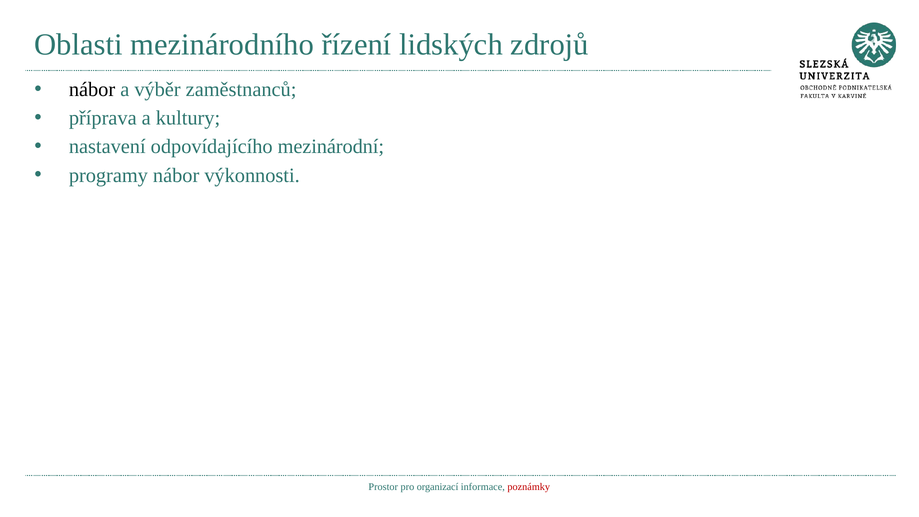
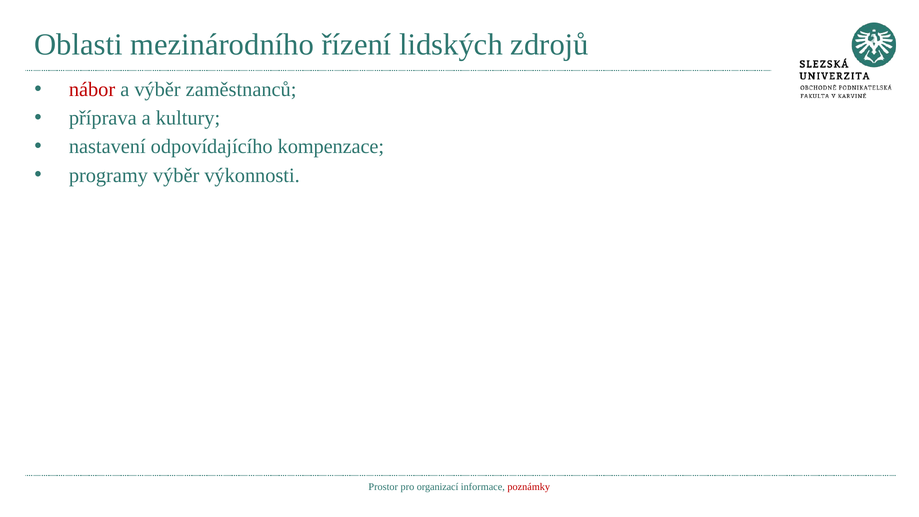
nábor at (92, 90) colour: black -> red
mezinárodní: mezinárodní -> kompenzace
programy nábor: nábor -> výběr
